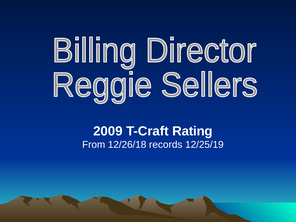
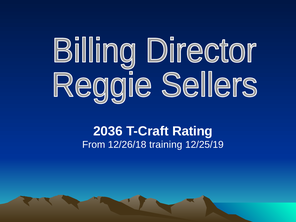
2009: 2009 -> 2036
records: records -> training
